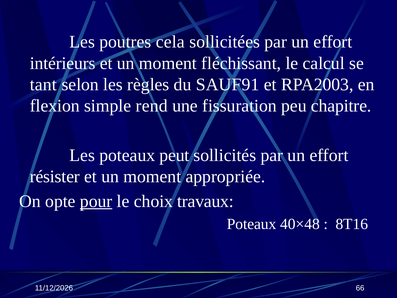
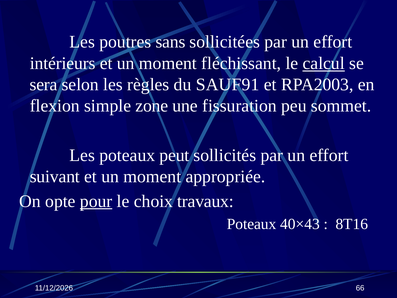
cela: cela -> sans
calcul underline: none -> present
tant: tant -> sera
rend: rend -> zone
chapitre: chapitre -> sommet
résister: résister -> suivant
40×48: 40×48 -> 40×43
